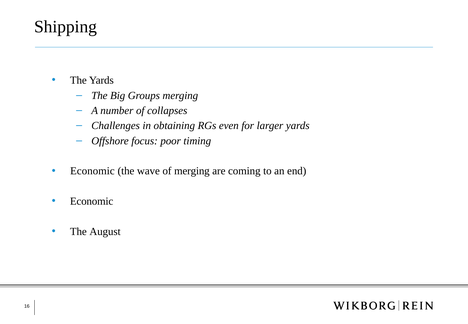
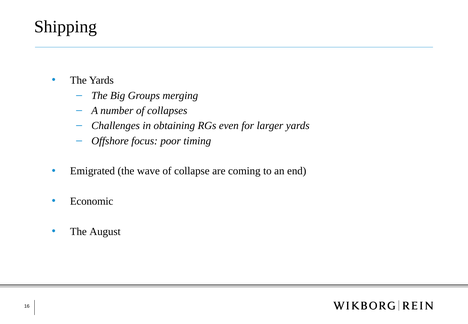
Economic at (92, 171): Economic -> Emigrated
of merging: merging -> collapse
